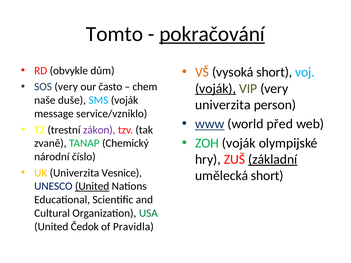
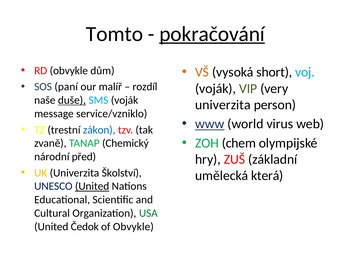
SOS very: very -> paní
často: často -> malíř
chem: chem -> rozdíl
voják at (216, 89) underline: present -> none
duše underline: none -> present
před: před -> virus
zákon colour: purple -> blue
ZOH voják: voják -> chem
číslo: číslo -> před
základní underline: present -> none
Vesnice: Vesnice -> Školství
umělecká short: short -> která
of Pravidla: Pravidla -> Obvykle
